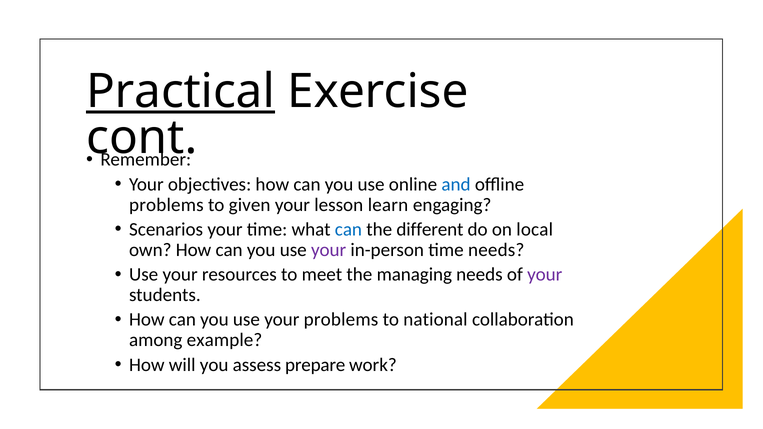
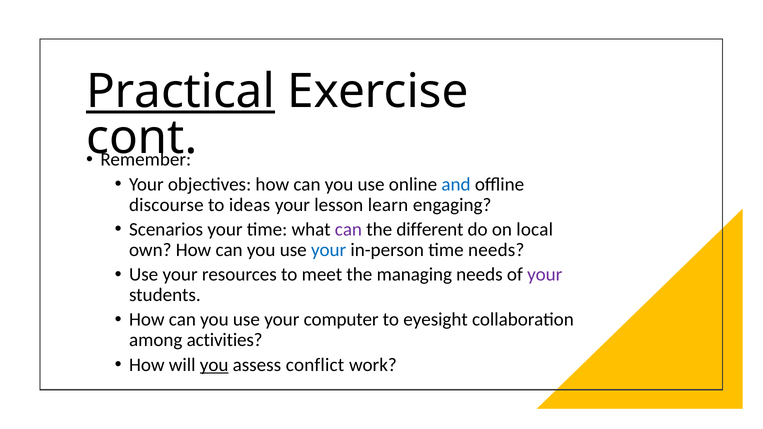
problems at (166, 205): problems -> discourse
given: given -> ideas
can at (348, 229) colour: blue -> purple
your at (329, 250) colour: purple -> blue
your problems: problems -> computer
national: national -> eyesight
example: example -> activities
you at (214, 365) underline: none -> present
prepare: prepare -> conflict
